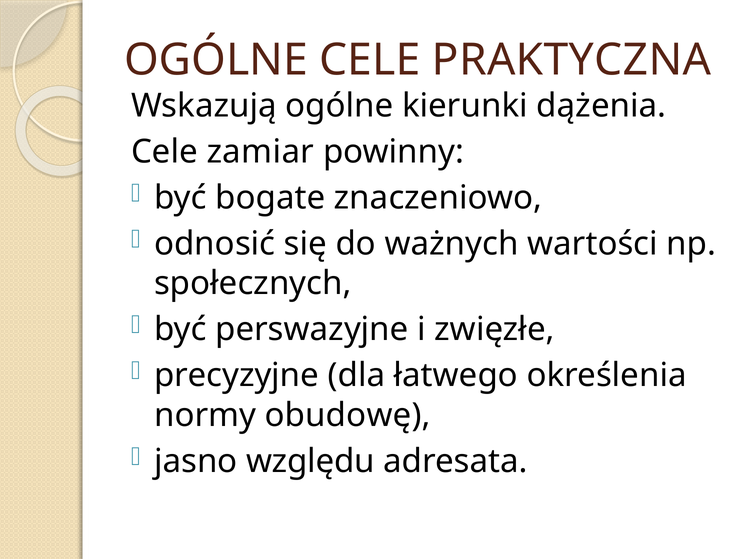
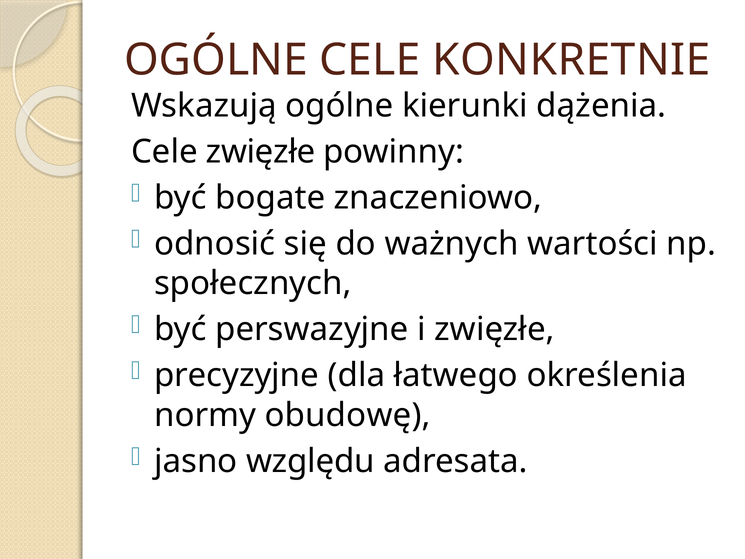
PRAKTYCZNA: PRAKTYCZNA -> KONKRETNIE
Cele zamiar: zamiar -> zwięzłe
